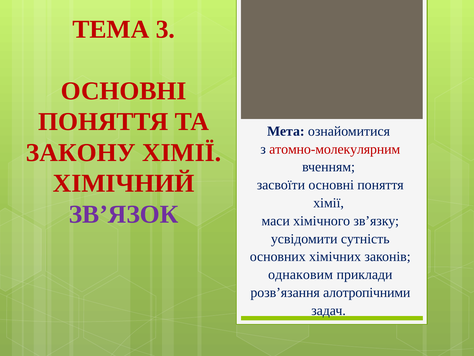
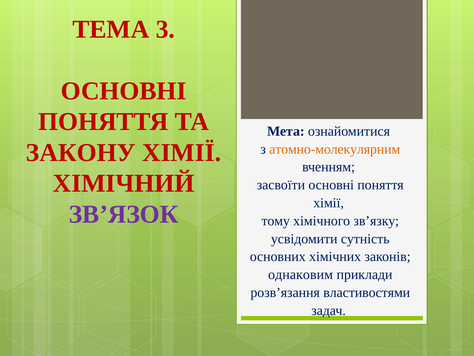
атомно-молекулярним colour: red -> orange
маси: маси -> тому
алотропічними: алотропічними -> властивостями
